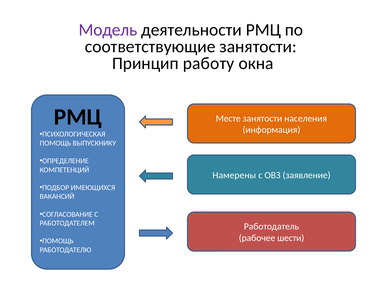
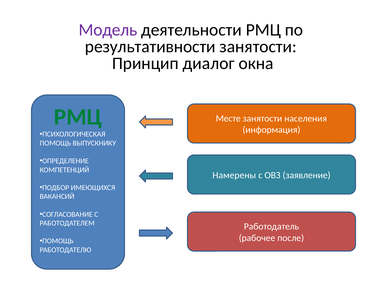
соответствующие: соответствующие -> результативности
работу: работу -> диалог
РМЦ at (78, 117) colour: black -> green
шести: шести -> после
